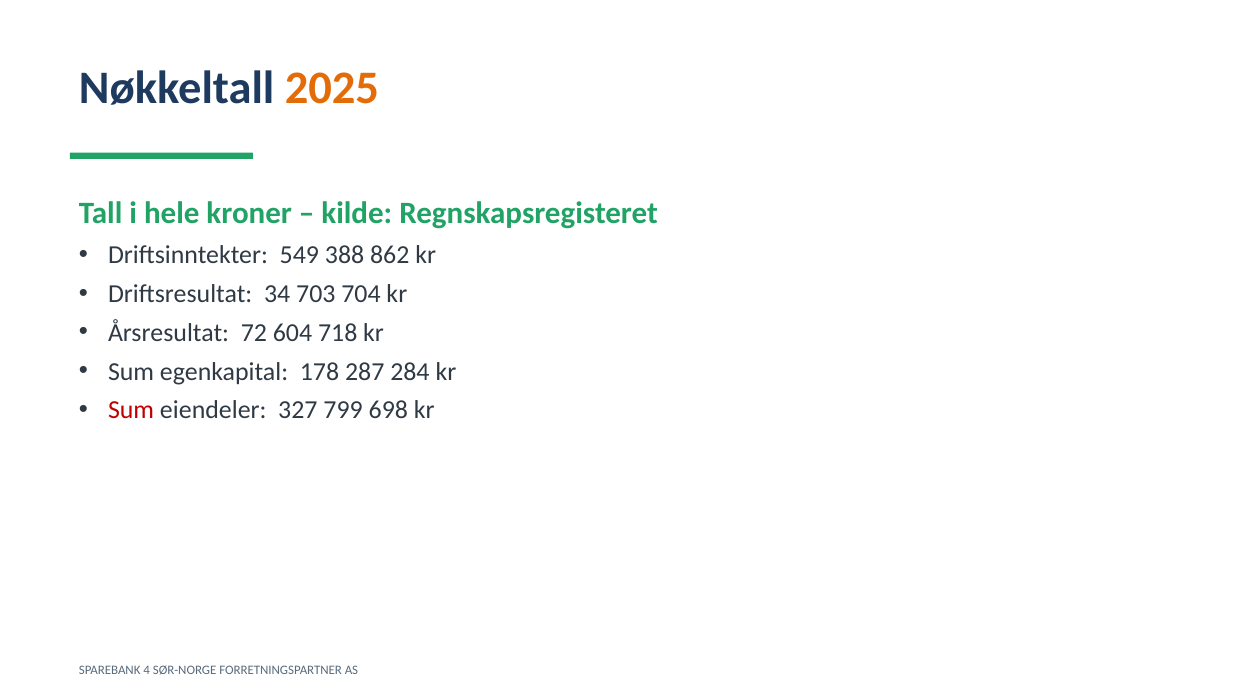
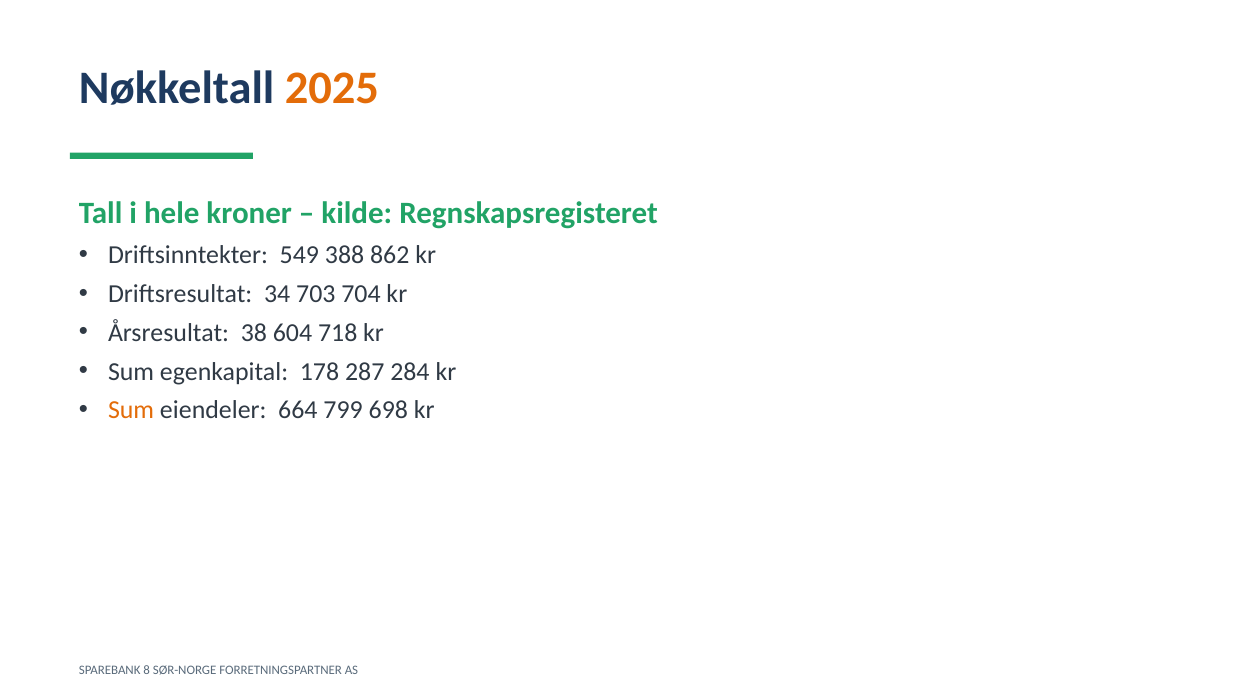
72: 72 -> 38
Sum at (131, 410) colour: red -> orange
327: 327 -> 664
4: 4 -> 8
